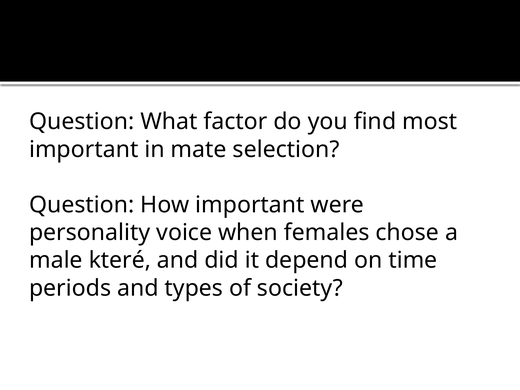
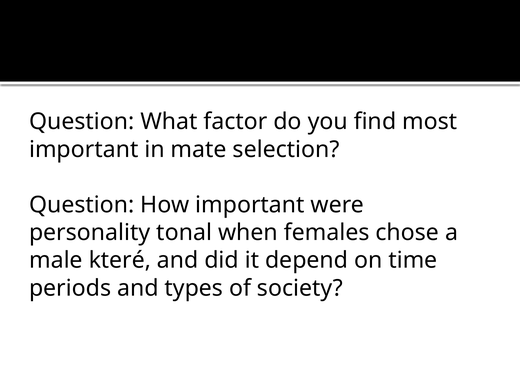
voice: voice -> tonal
